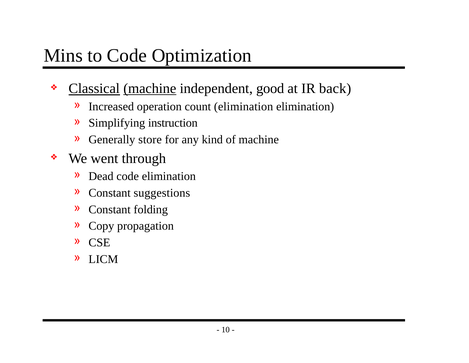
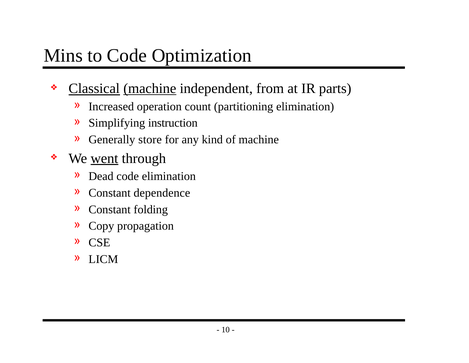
good: good -> from
back: back -> parts
count elimination: elimination -> partitioning
went underline: none -> present
suggestions: suggestions -> dependence
